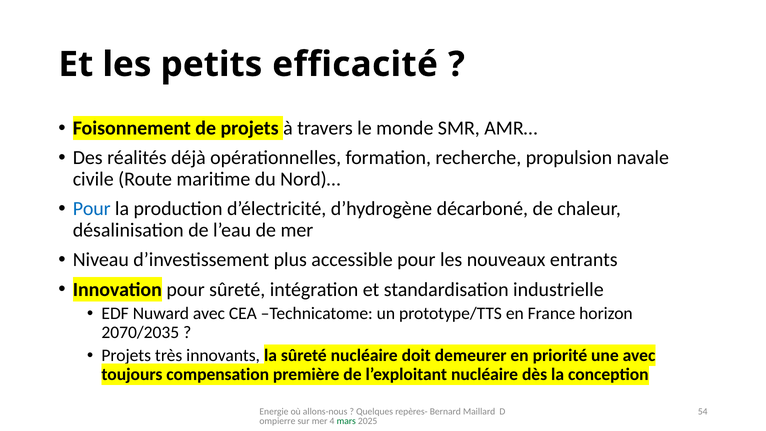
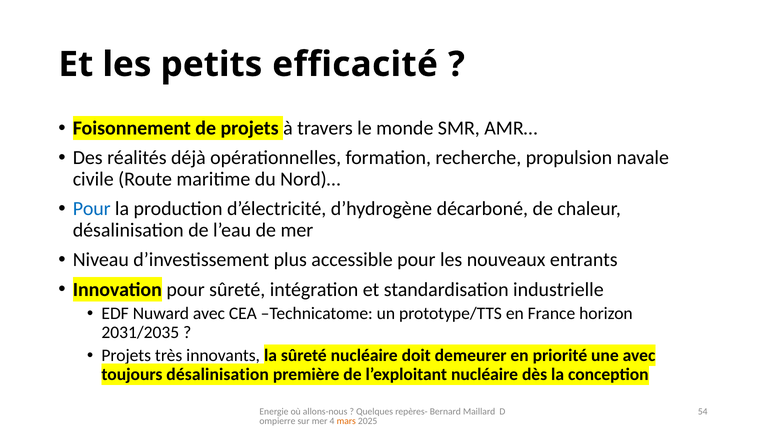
2070/2035: 2070/2035 -> 2031/2035
toujours compensation: compensation -> désalinisation
mars colour: green -> orange
